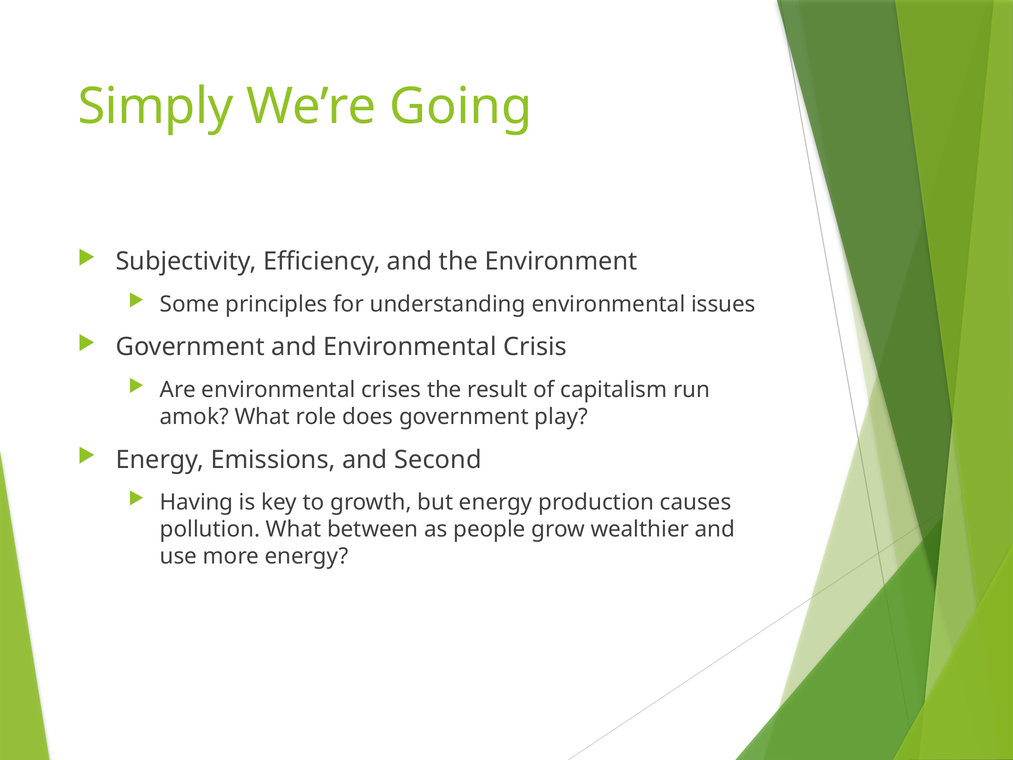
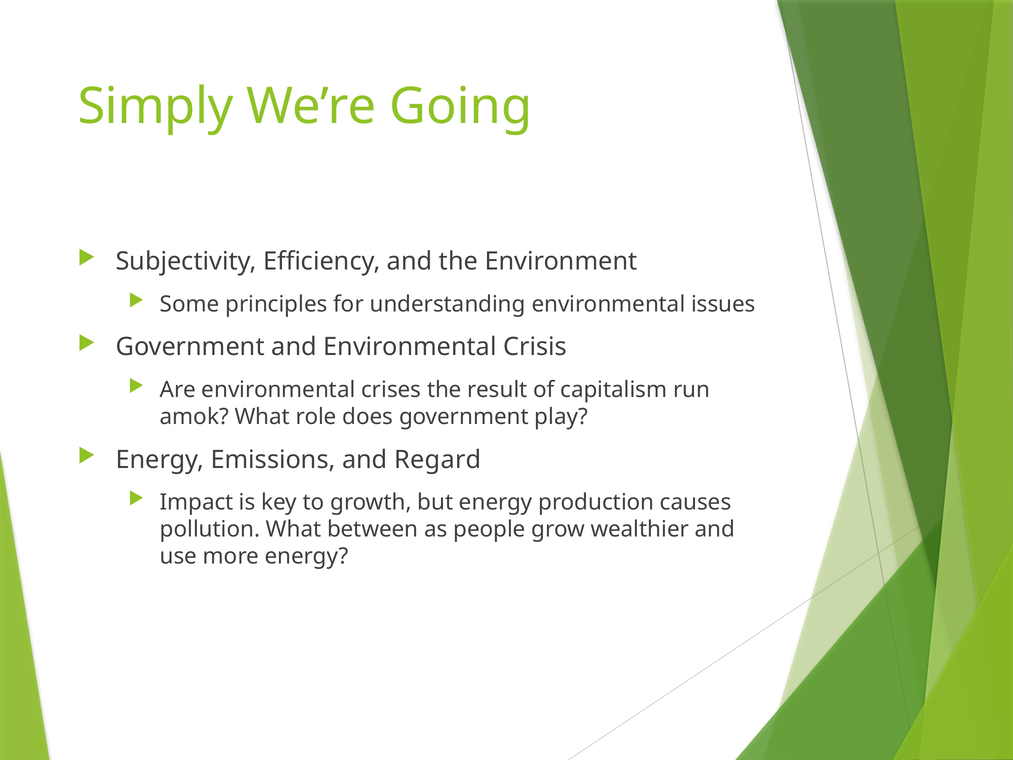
Second: Second -> Regard
Having: Having -> Impact
